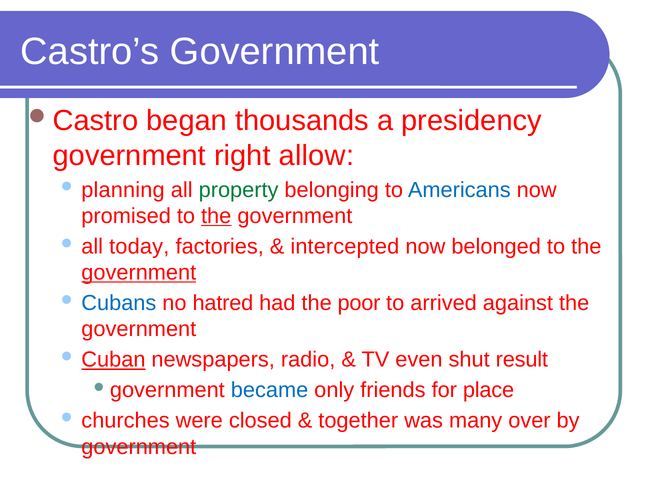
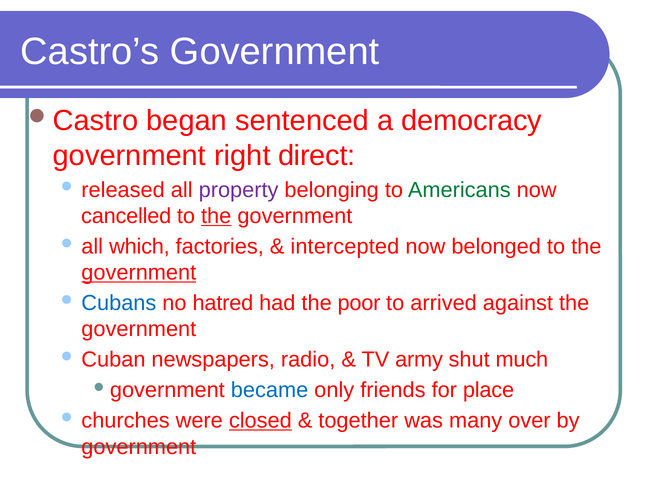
thousands: thousands -> sentenced
presidency: presidency -> democracy
allow: allow -> direct
planning: planning -> released
property colour: green -> purple
Americans colour: blue -> green
promised: promised -> cancelled
today: today -> which
Cuban underline: present -> none
even: even -> army
result: result -> much
closed underline: none -> present
